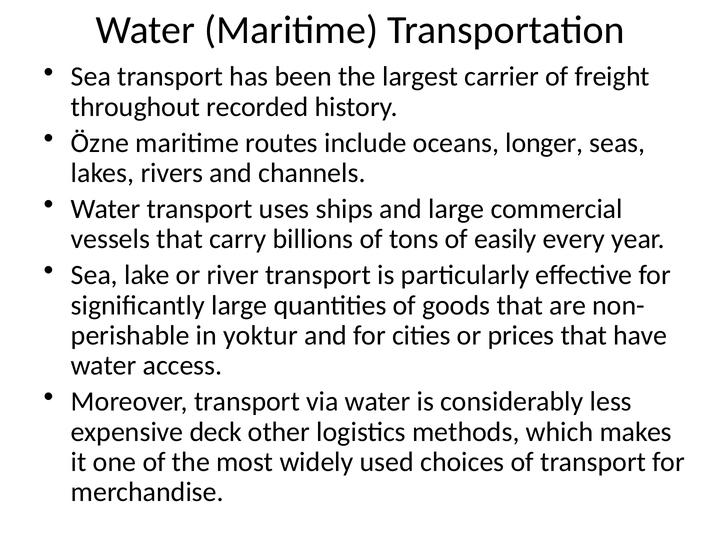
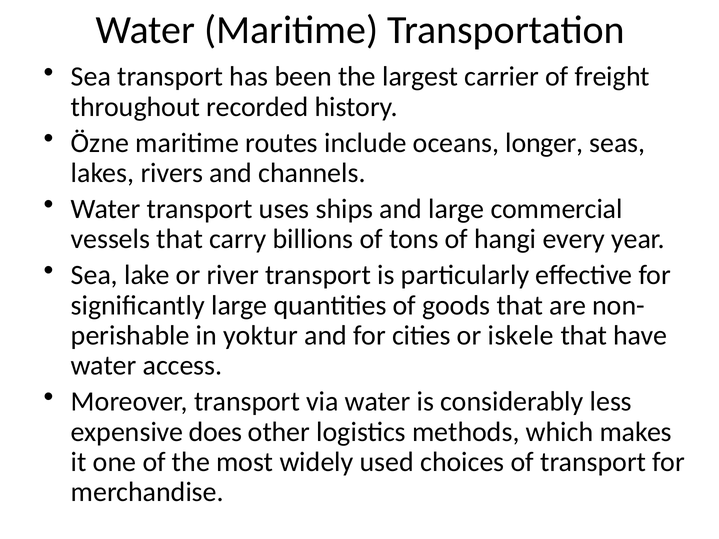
easily: easily -> hangi
prices: prices -> iskele
deck: deck -> does
